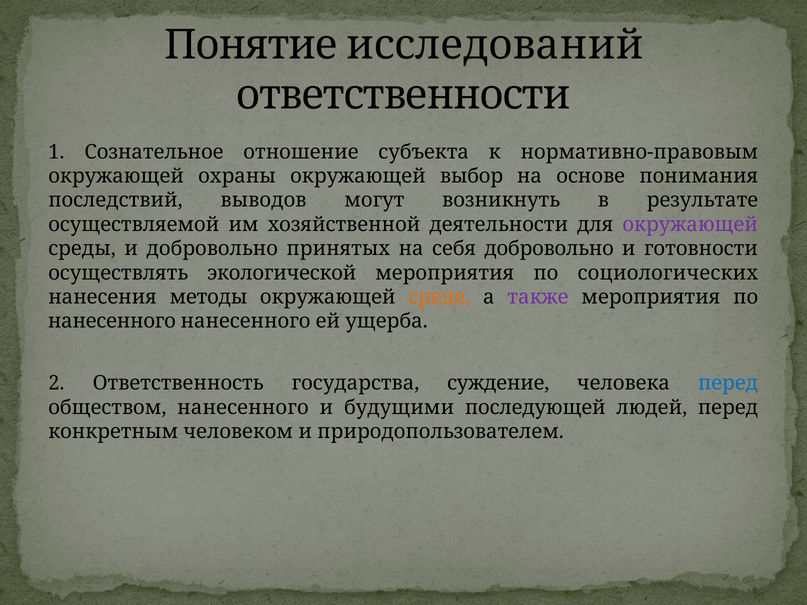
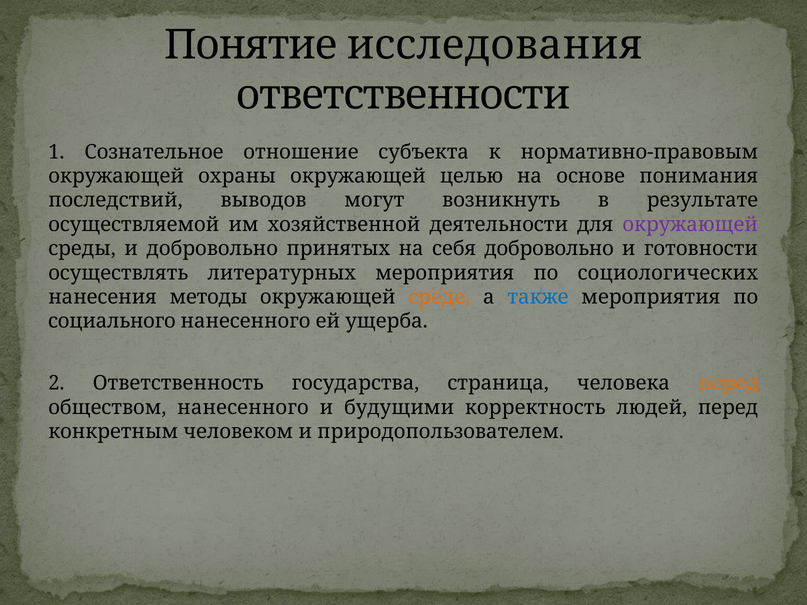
исследований: исследований -> исследования
выбор: выбор -> целью
экологической: экологической -> литературных
также colour: purple -> blue
нанесенного at (112, 321): нанесенного -> социального
суждение: суждение -> страница
перед at (728, 383) colour: blue -> orange
последующей: последующей -> корректность
